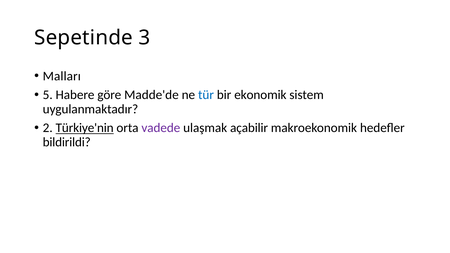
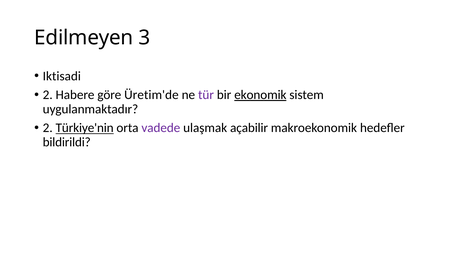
Sepetinde: Sepetinde -> Edilmeyen
Malları: Malları -> Iktisadi
5 at (48, 95): 5 -> 2
Madde'de: Madde'de -> Üretim'de
tür colour: blue -> purple
ekonomik underline: none -> present
